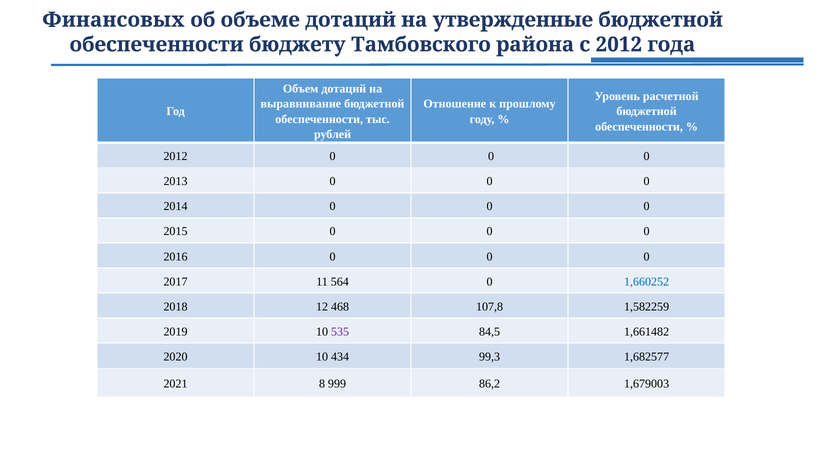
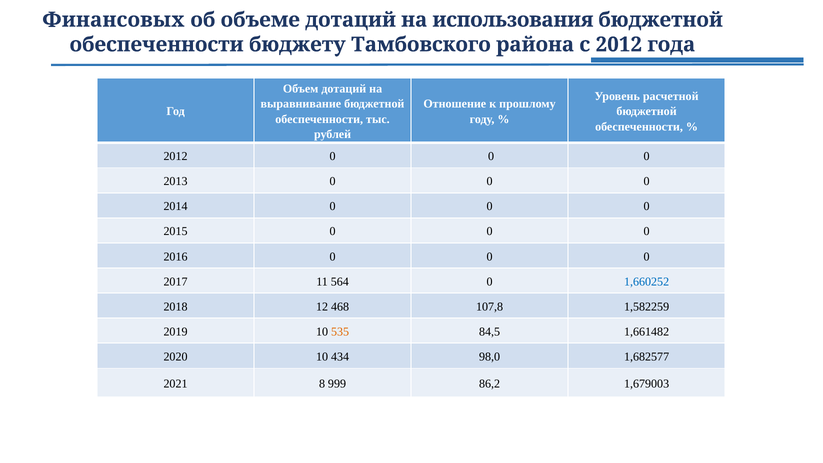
утвержденные: утвержденные -> использования
535 colour: purple -> orange
99,3: 99,3 -> 98,0
